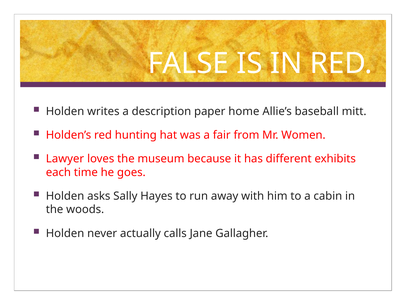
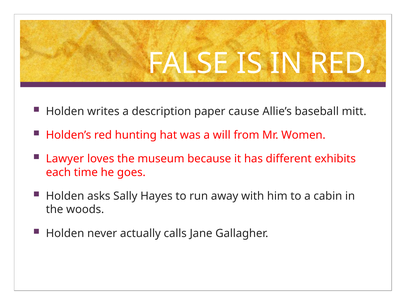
home: home -> cause
fair: fair -> will
